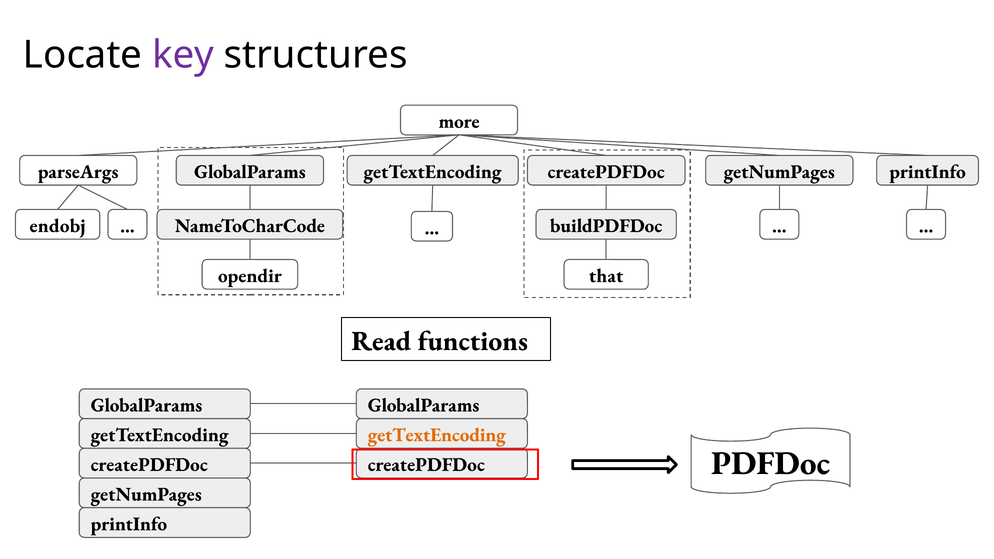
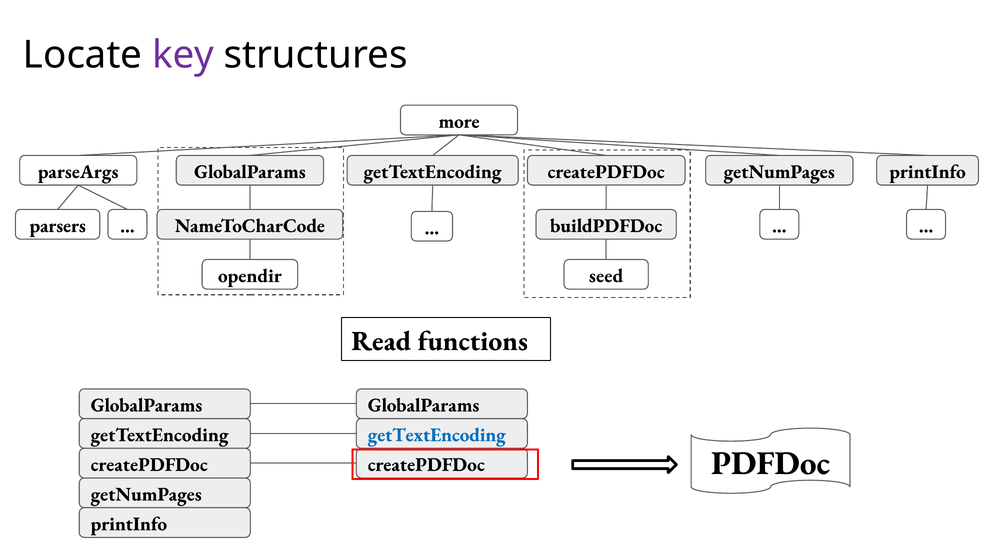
endobj: endobj -> parsers
that: that -> seed
getTextEncoding at (437, 435) colour: orange -> blue
